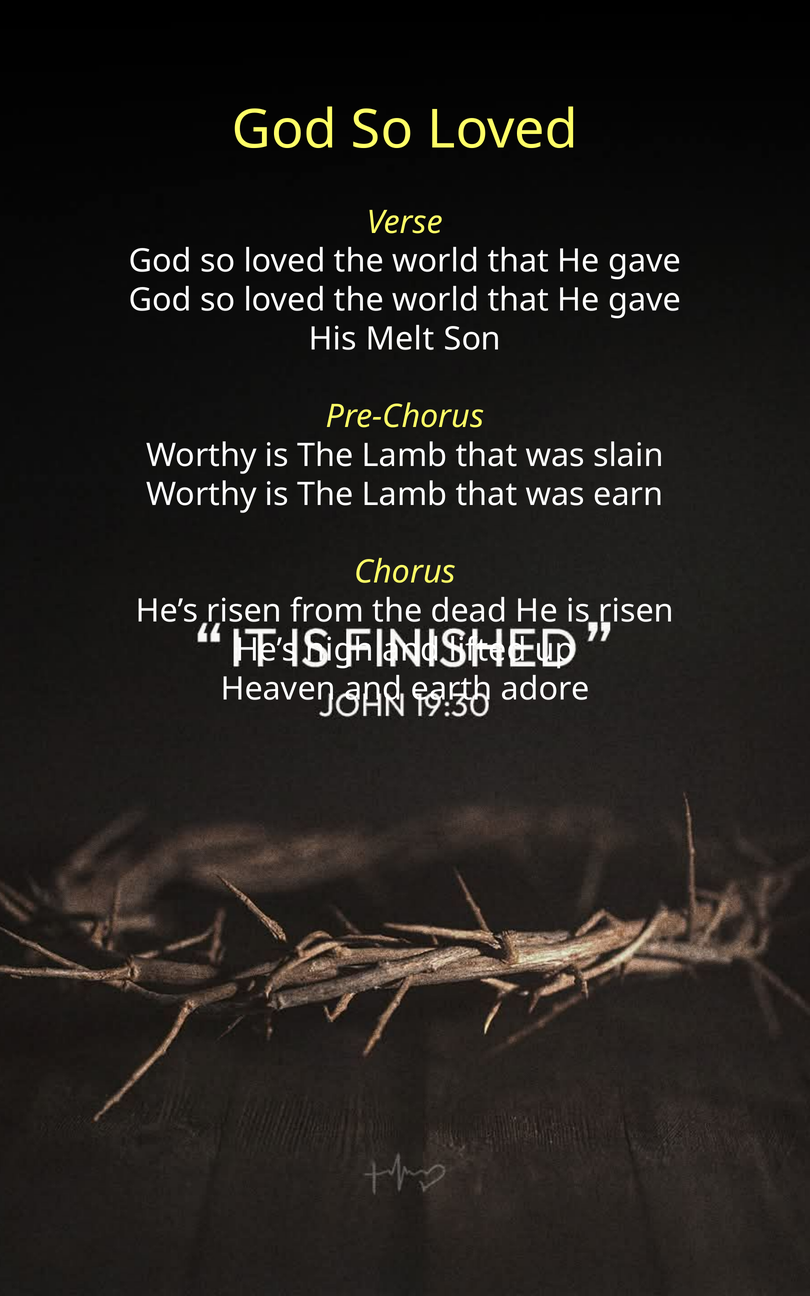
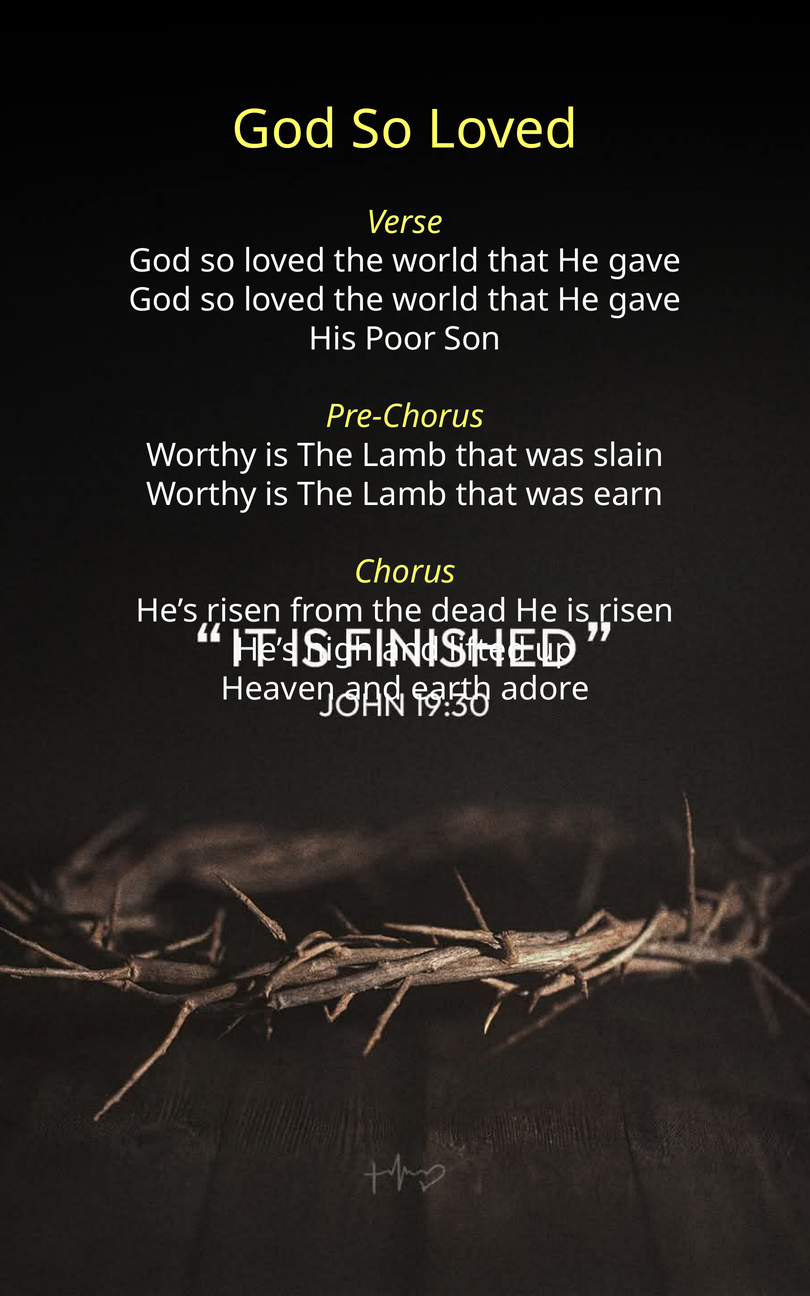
Melt: Melt -> Poor
